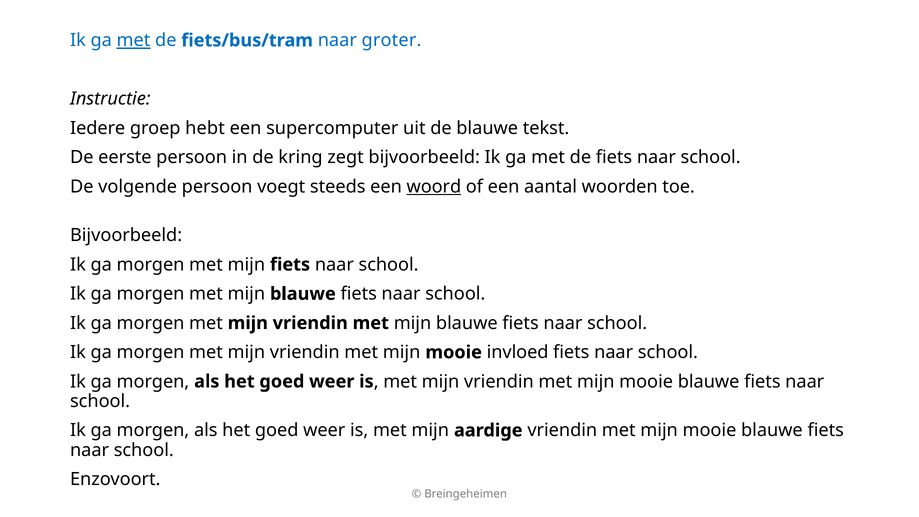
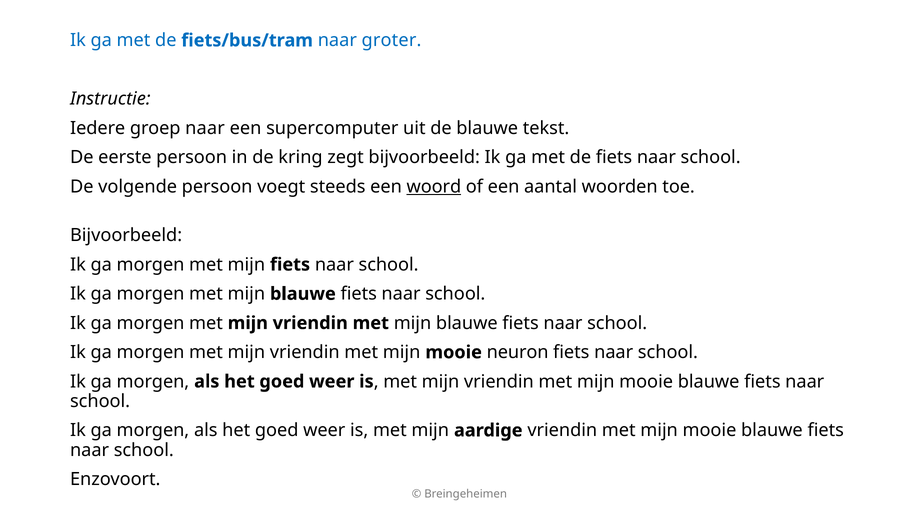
met at (133, 40) underline: present -> none
groep hebt: hebt -> naar
invloed: invloed -> neuron
